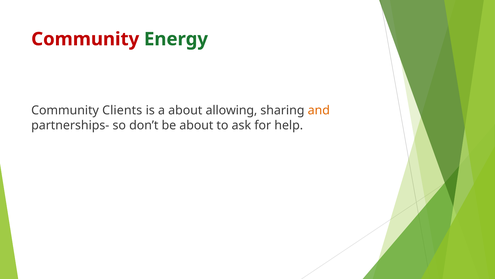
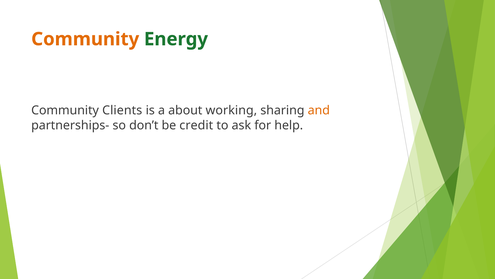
Community at (85, 39) colour: red -> orange
allowing: allowing -> working
be about: about -> credit
